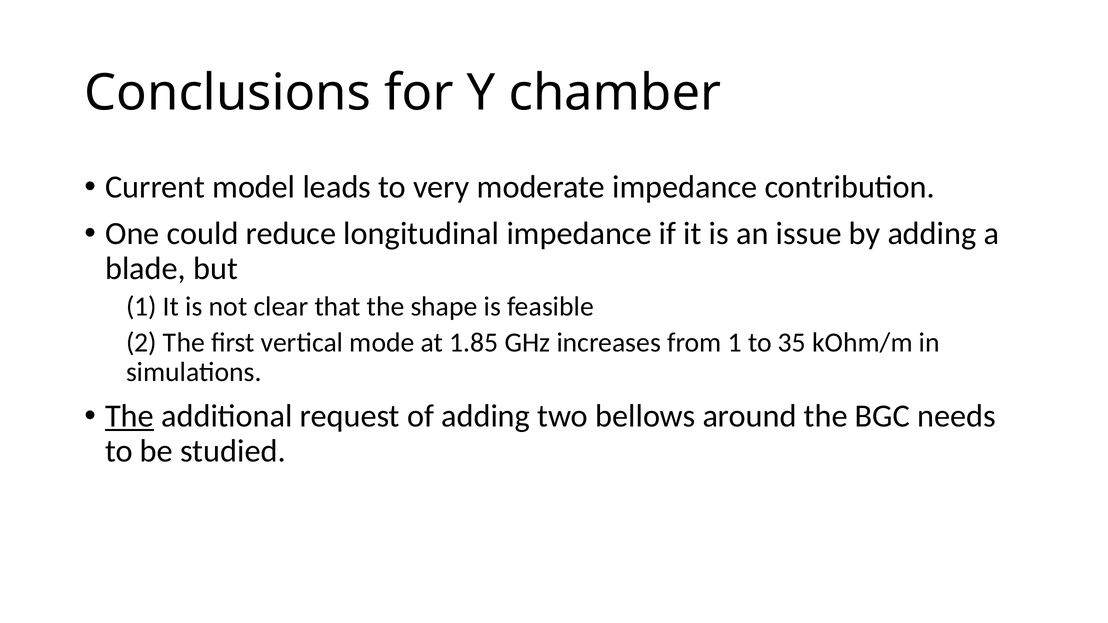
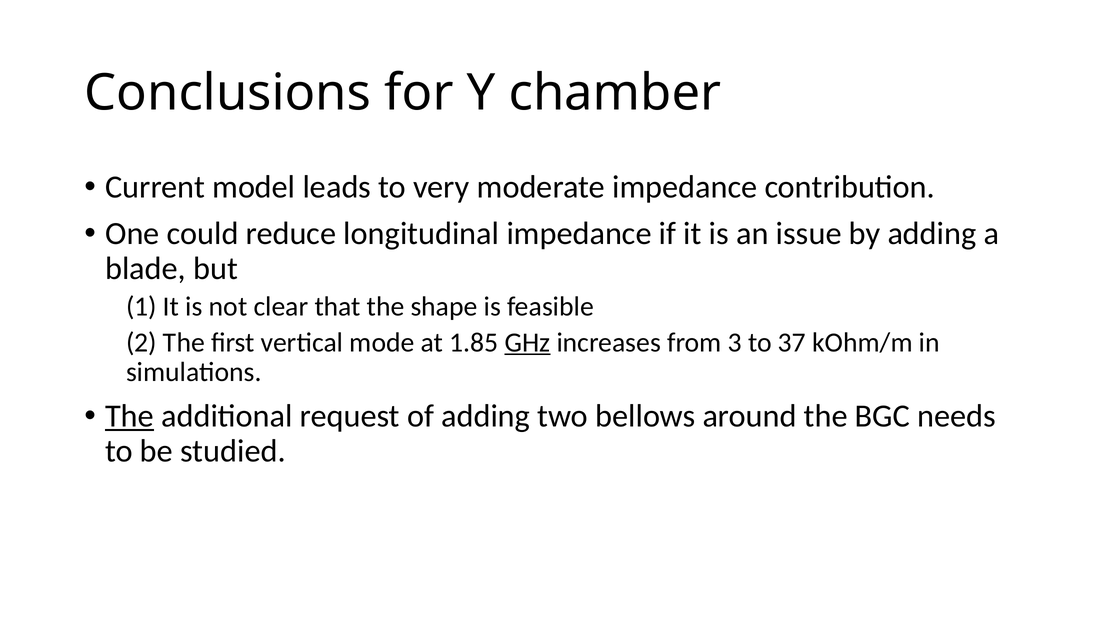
GHz underline: none -> present
from 1: 1 -> 3
35: 35 -> 37
